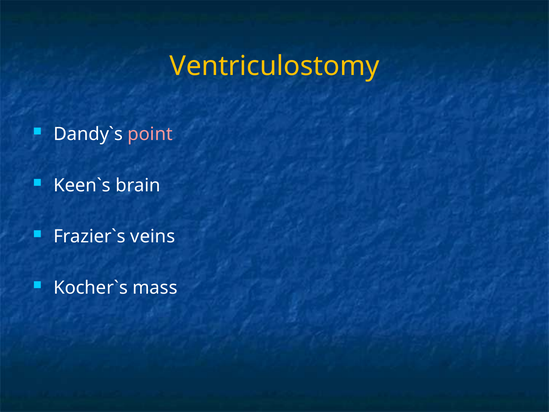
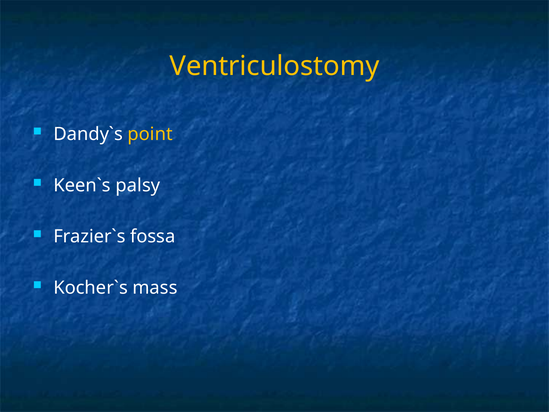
point colour: pink -> yellow
brain: brain -> palsy
veins: veins -> fossa
